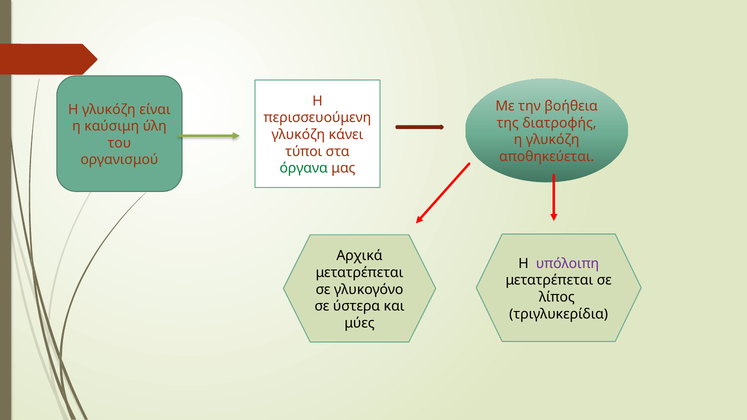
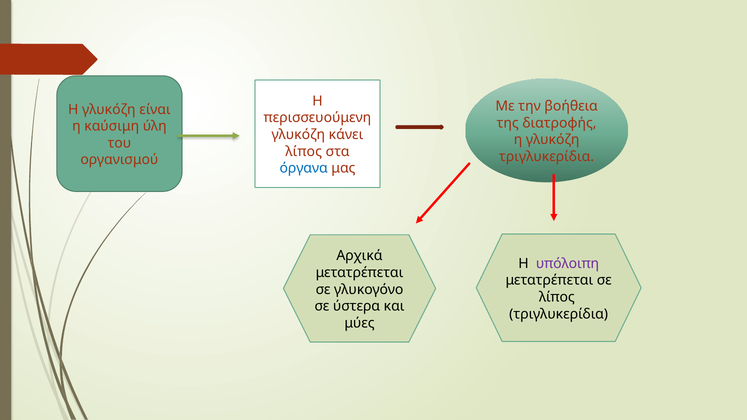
τύποι at (304, 151): τύποι -> λίπος
αποθηκεύεται at (547, 157): αποθηκεύεται -> τριγλυκερίδια
όργανα colour: green -> blue
